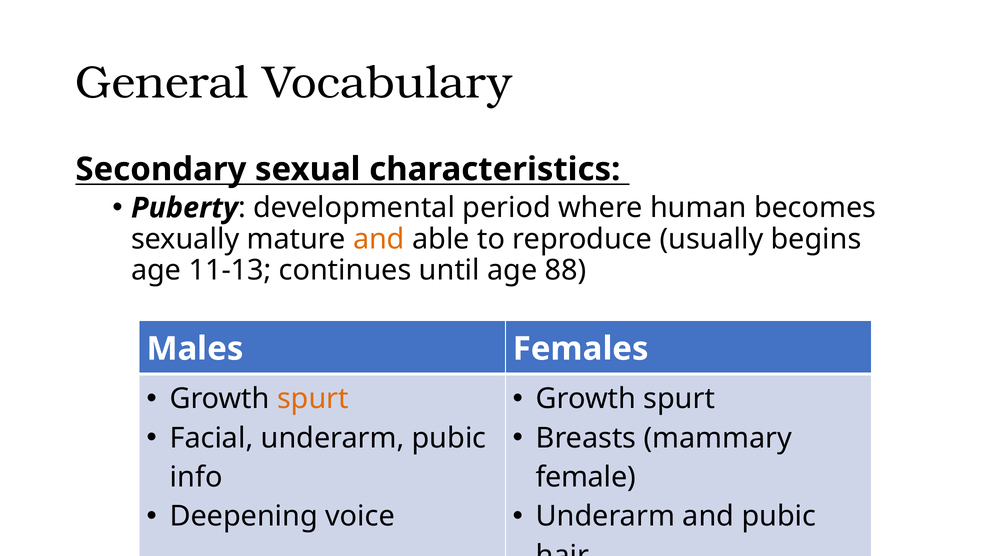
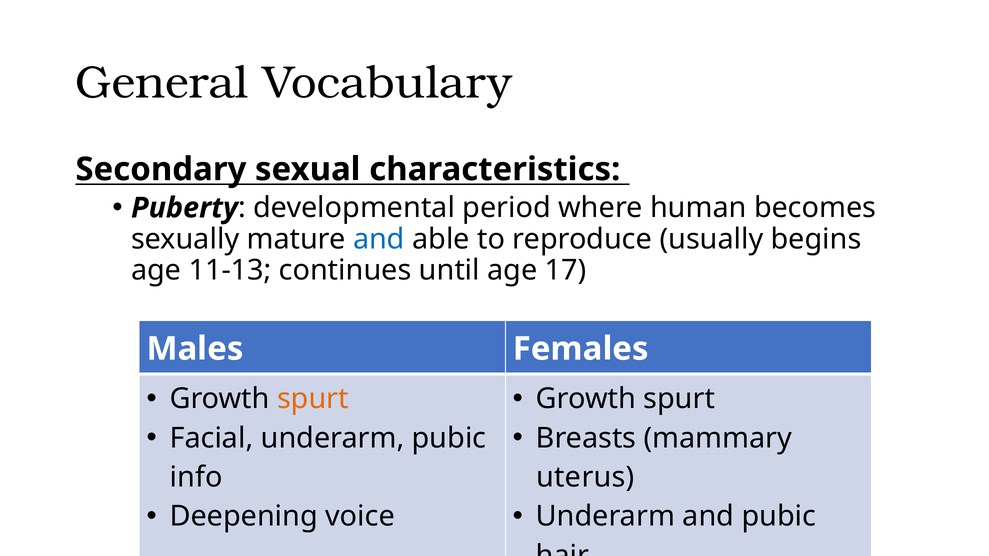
and at (379, 239) colour: orange -> blue
88: 88 -> 17
female: female -> uterus
